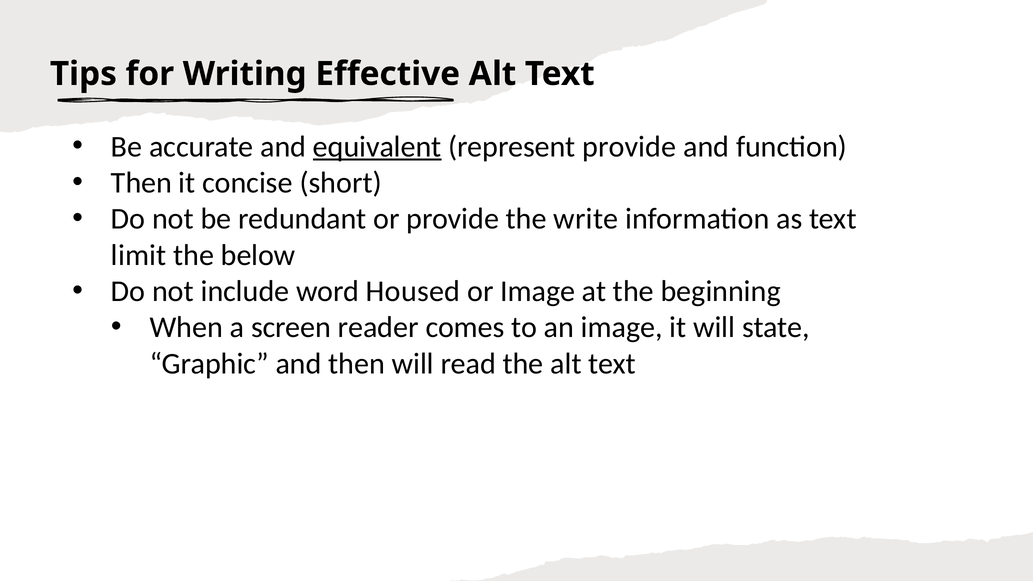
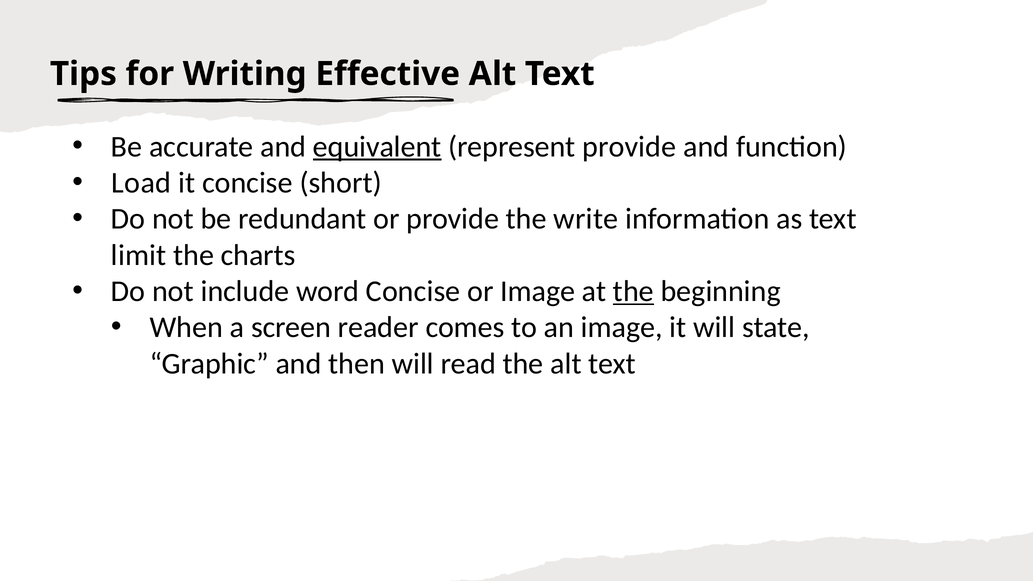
Then at (141, 183): Then -> Load
below: below -> charts
word Housed: Housed -> Concise
the at (633, 291) underline: none -> present
